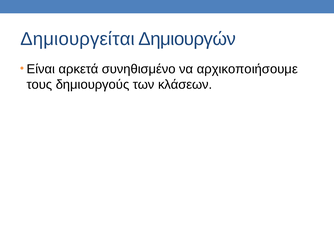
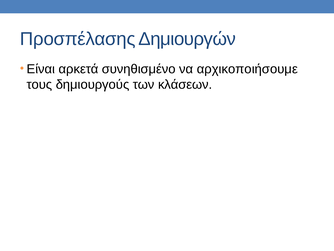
Δημιουργείται: Δημιουργείται -> Προσπέλασης
